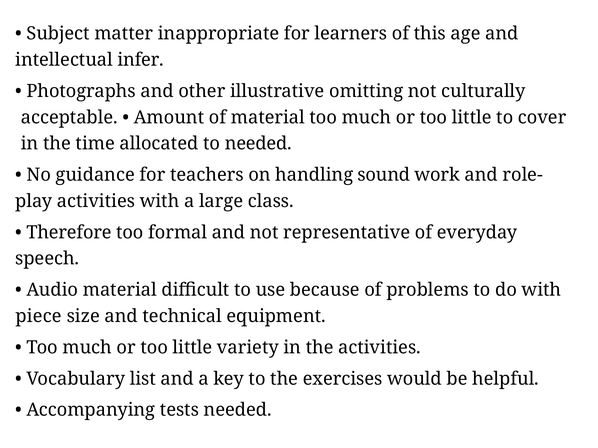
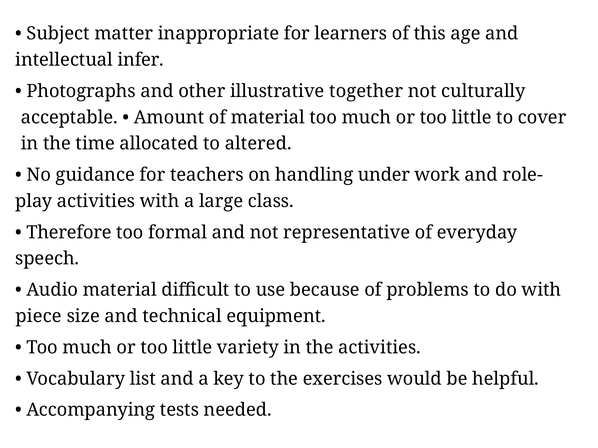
omitting: omitting -> together
to needed: needed -> altered
sound: sound -> under
